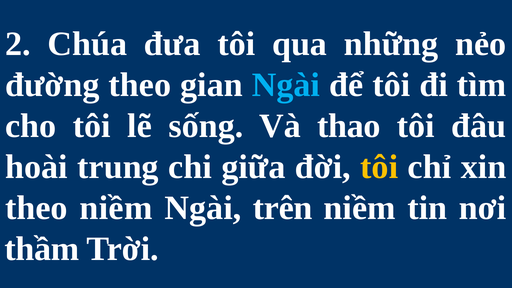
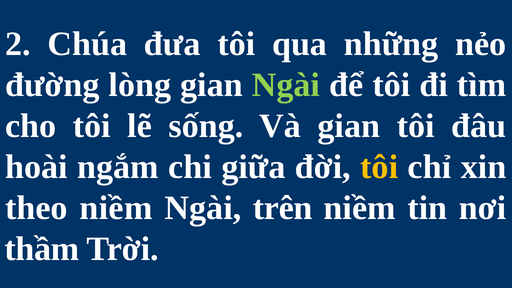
đường theo: theo -> lòng
Ngài at (286, 85) colour: light blue -> light green
Và thao: thao -> gian
trung: trung -> ngắm
